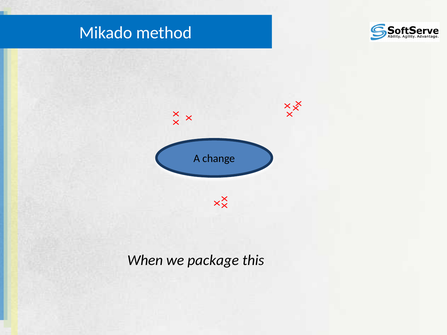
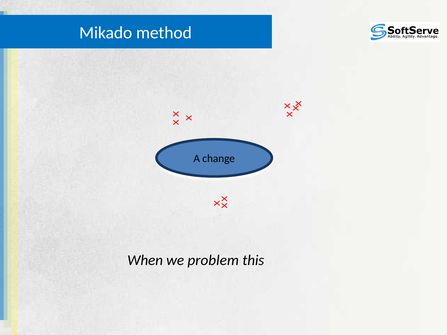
package: package -> problem
